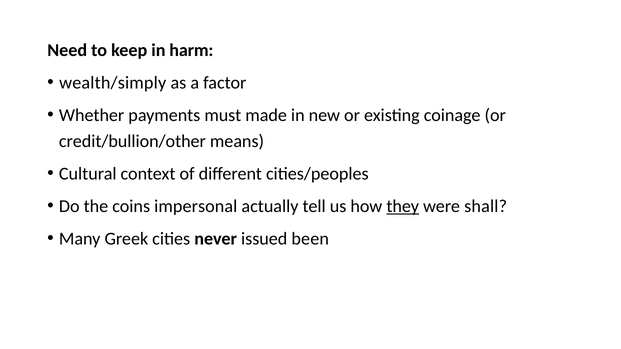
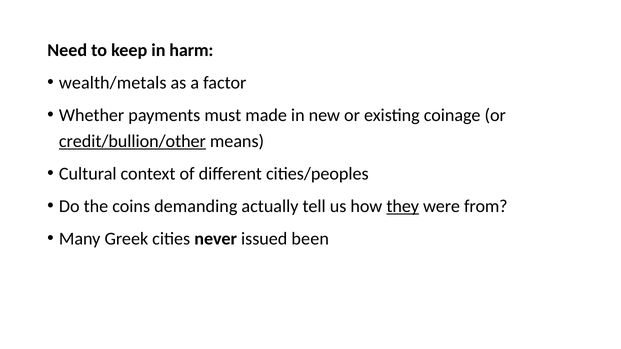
wealth/simply: wealth/simply -> wealth/metals
credit/bullion/other underline: none -> present
impersonal: impersonal -> demanding
shall: shall -> from
